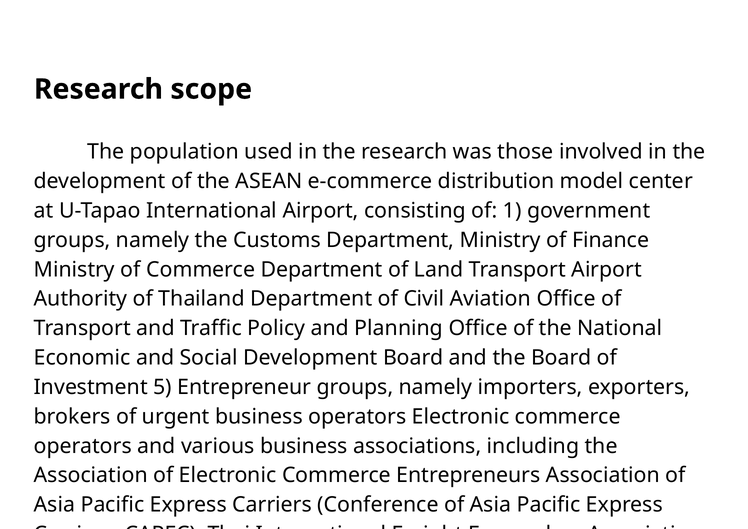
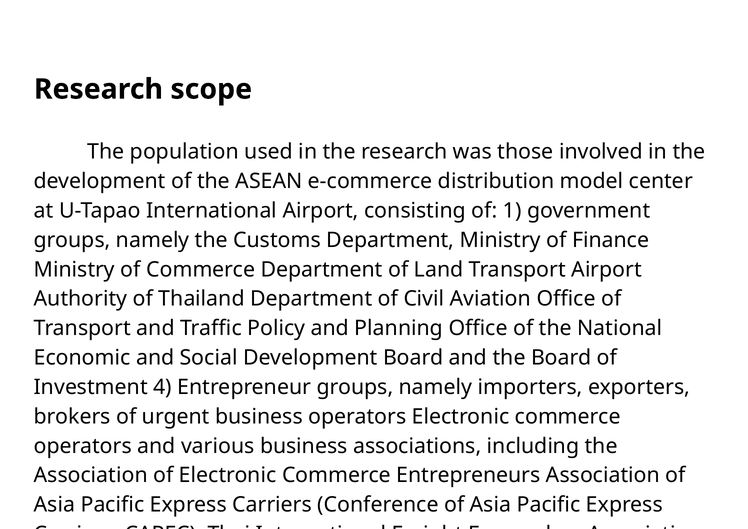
5: 5 -> 4
